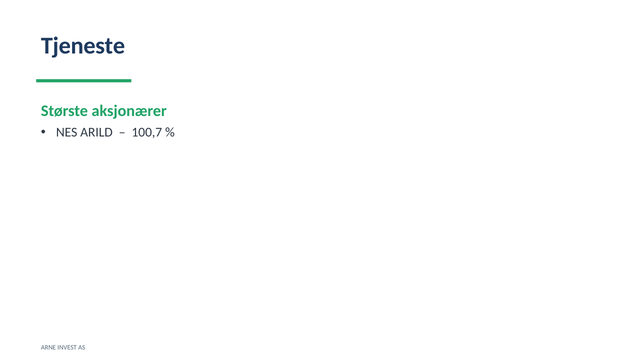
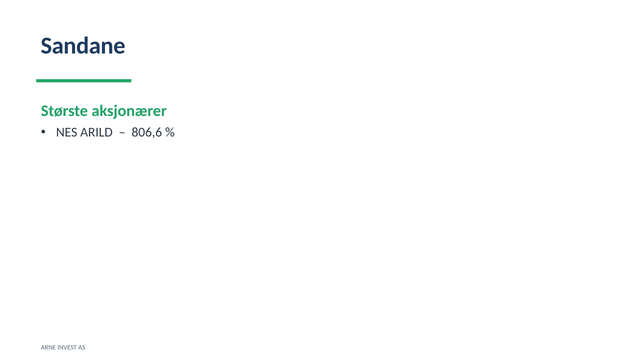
Tjeneste: Tjeneste -> Sandane
100,7: 100,7 -> 806,6
